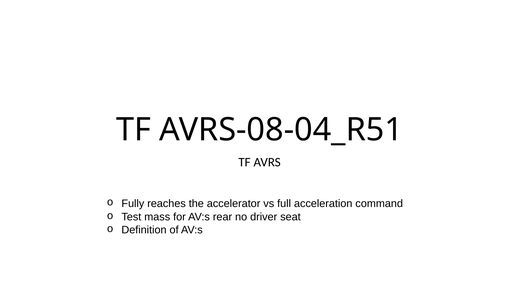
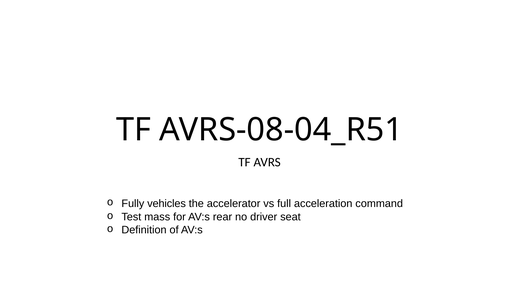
reaches: reaches -> vehicles
